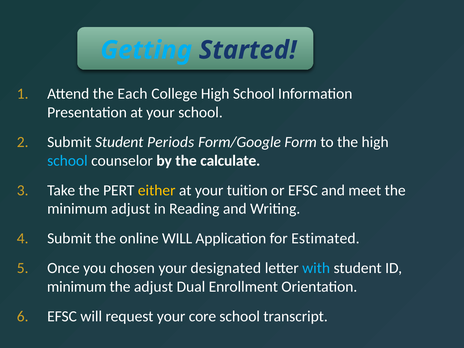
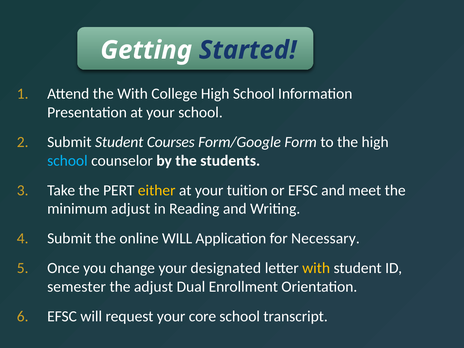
Getting colour: light blue -> white
the Each: Each -> With
Periods: Periods -> Courses
calculate: calculate -> students
Estimated: Estimated -> Necessary
chosen: chosen -> change
with at (316, 268) colour: light blue -> yellow
minimum at (77, 287): minimum -> semester
